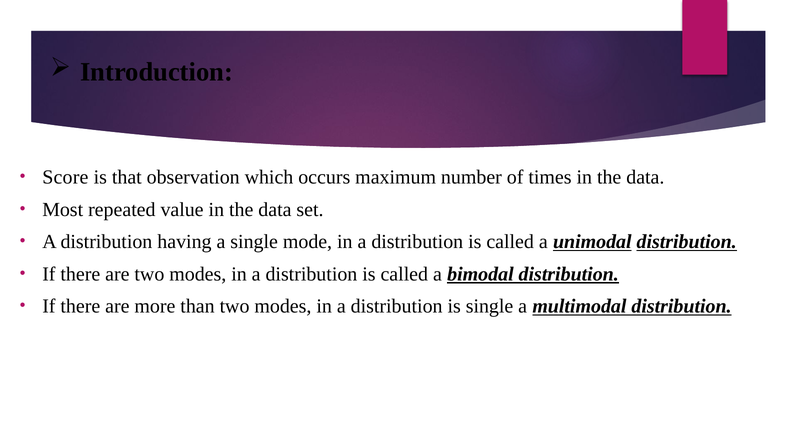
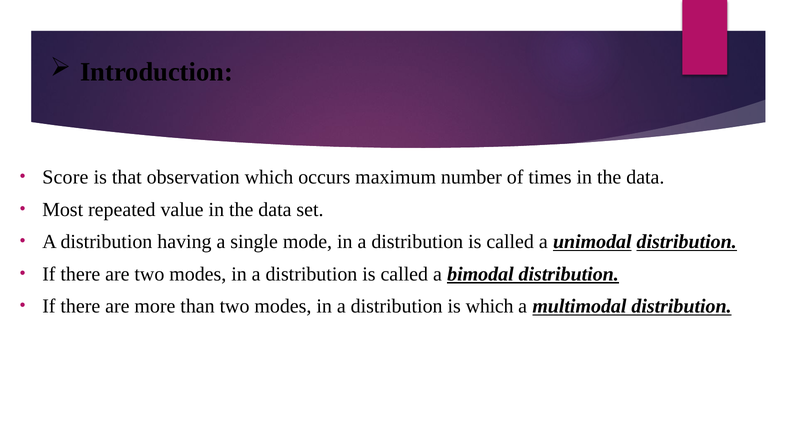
is single: single -> which
